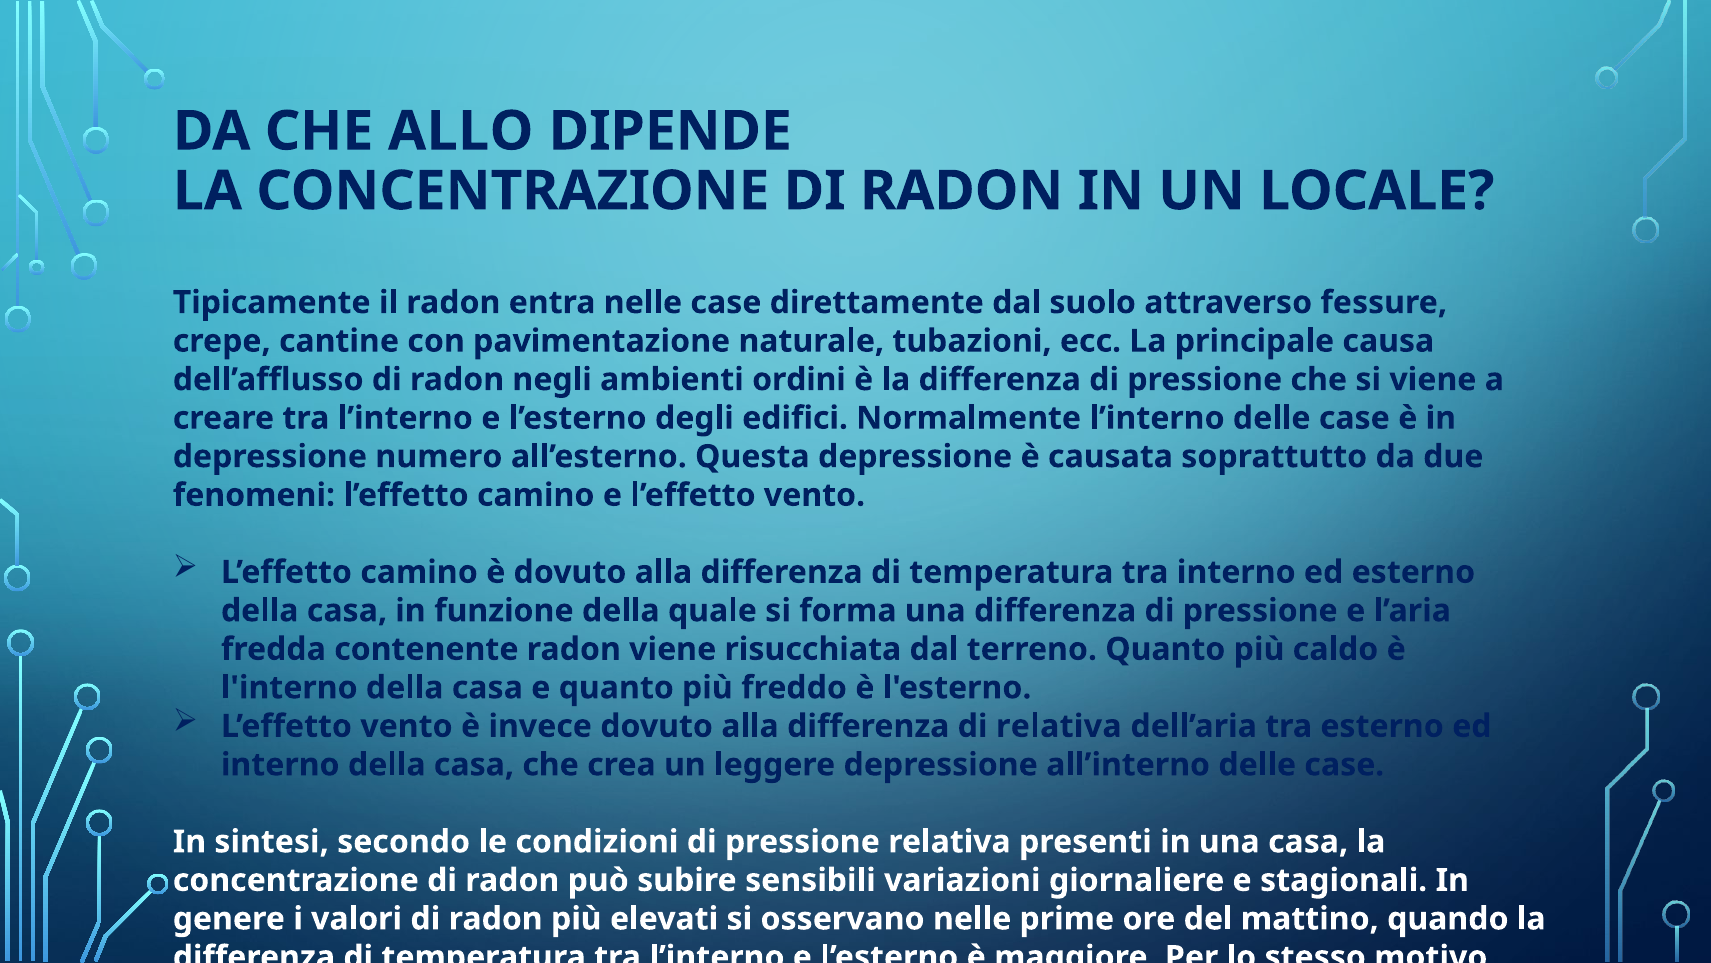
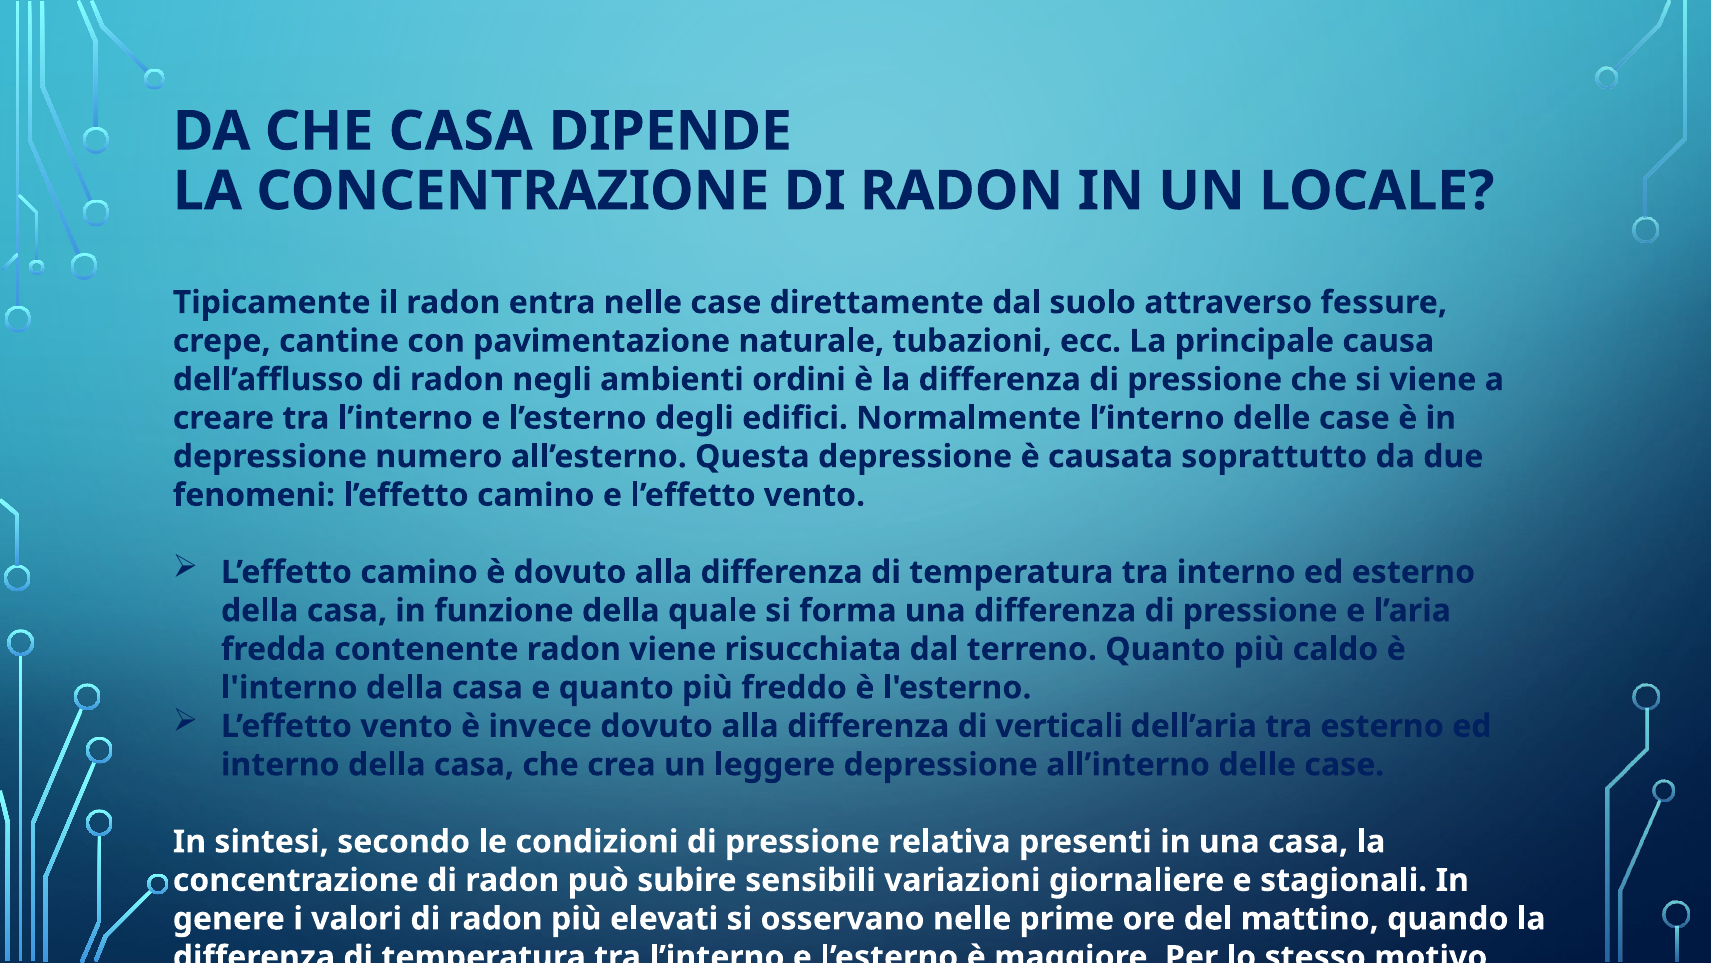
CHE ALLO: ALLO -> CASA
di relativa: relativa -> verticali
